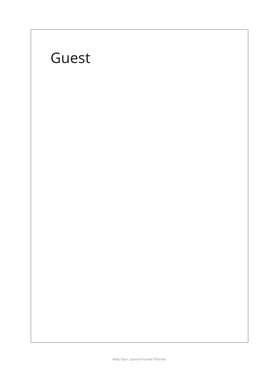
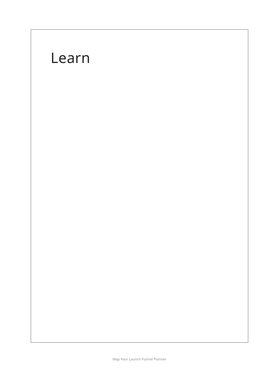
Guest: Guest -> Learn
